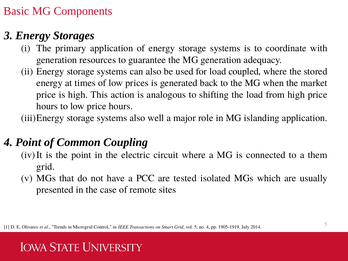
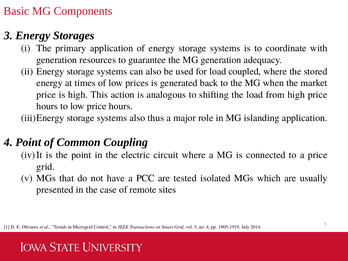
well: well -> thus
a them: them -> price
